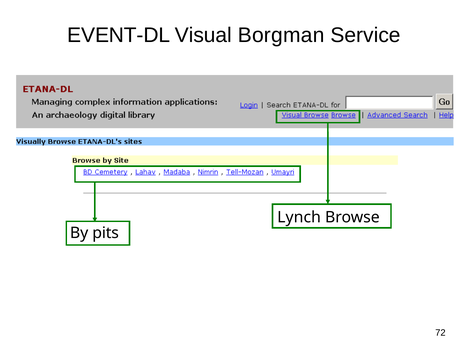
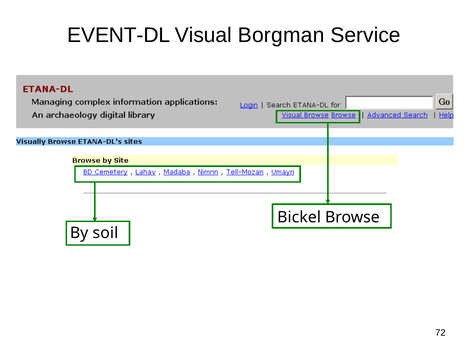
Lynch: Lynch -> Bickel
pits: pits -> soil
